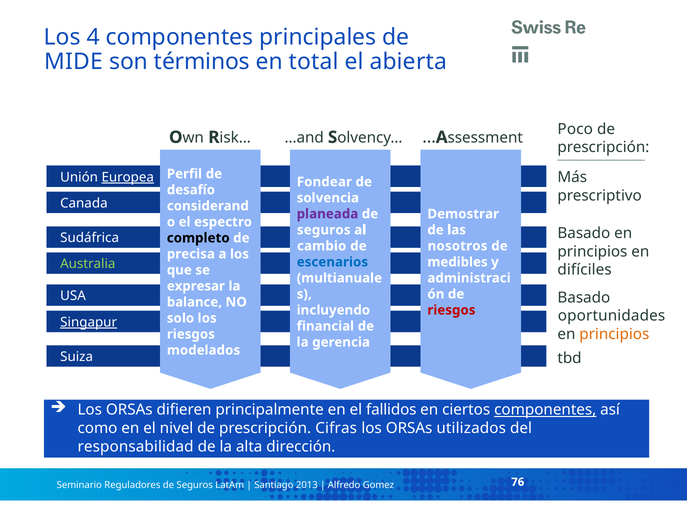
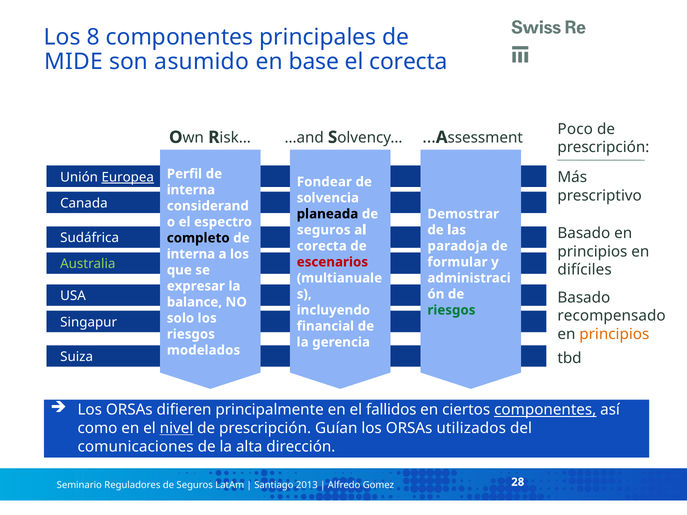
4: 4 -> 8
términos: términos -> asumido
total: total -> base
el abierta: abierta -> corecta
desafío at (191, 190): desafío -> interna
planeada colour: purple -> black
cambio at (322, 246): cambio -> corecta
nosotros: nosotros -> paradoja
precisa at (191, 254): precisa -> interna
escenarios colour: blue -> red
medibles: medibles -> formular
riesgos at (451, 310) colour: red -> green
oportunidades: oportunidades -> recompensado
Singapur underline: present -> none
nivel underline: none -> present
Cifras: Cifras -> Guían
responsabilidad: responsabilidad -> comunicaciones
76: 76 -> 28
